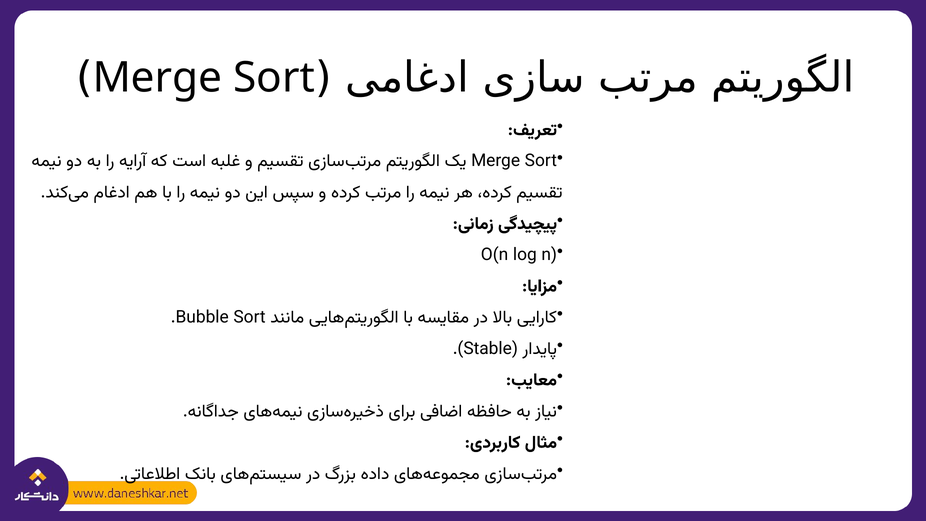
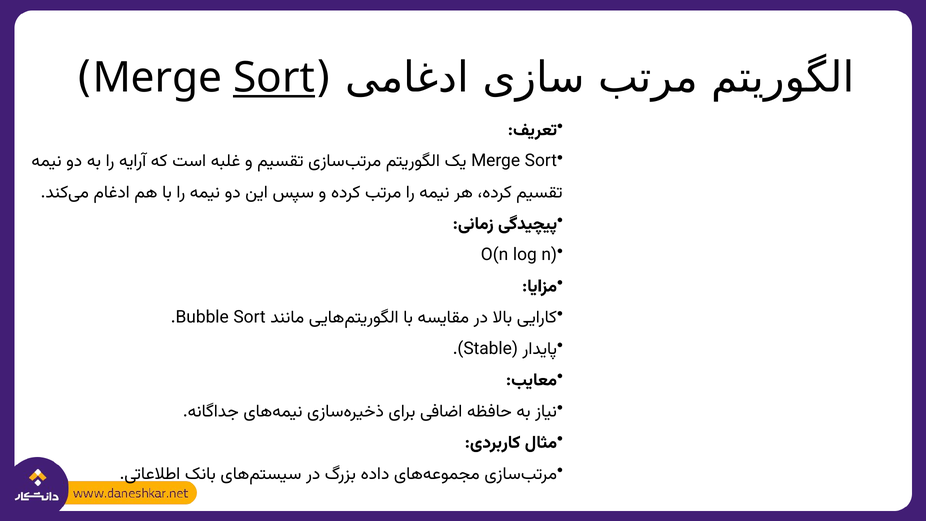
Sort at (274, 78) underline: none -> present
